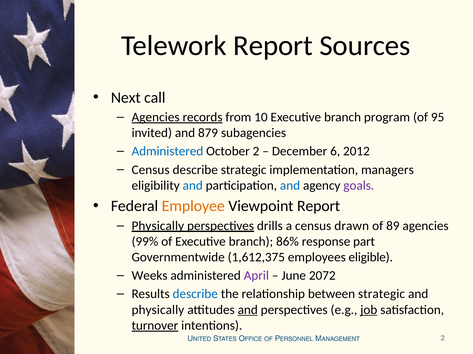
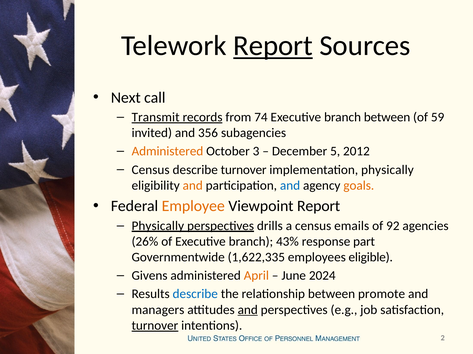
Report at (273, 46) underline: none -> present
Agencies at (156, 117): Agencies -> Transmit
10: 10 -> 74
branch program: program -> between
95: 95 -> 59
879: 879 -> 356
Administered at (167, 152) colour: blue -> orange
October 2: 2 -> 3
6: 6 -> 5
describe strategic: strategic -> turnover
implementation managers: managers -> physically
and at (193, 186) colour: blue -> orange
goals colour: purple -> orange
drawn: drawn -> emails
89: 89 -> 92
99%: 99% -> 26%
86%: 86% -> 43%
1,612,375: 1,612,375 -> 1,622,335
Weeks: Weeks -> Givens
April colour: purple -> orange
2072: 2072 -> 2024
between strategic: strategic -> promote
physically at (158, 310): physically -> managers
job underline: present -> none
